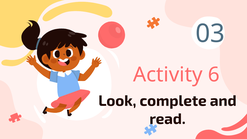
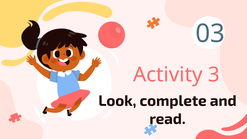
6: 6 -> 3
